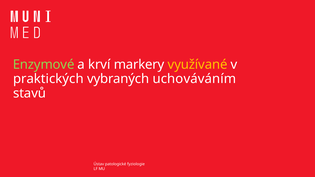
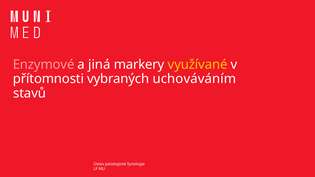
Enzymové colour: light green -> pink
krví: krví -> jiná
praktických: praktických -> přítomnosti
